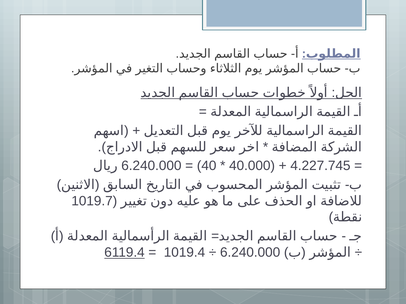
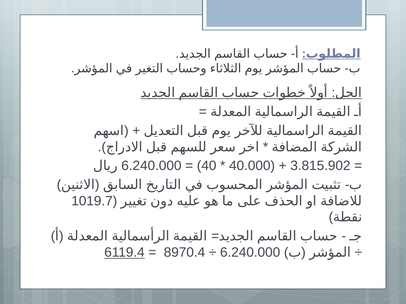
4.227.745: 4.227.745 -> 3.815.902
1019.4: 1019.4 -> 8970.4
